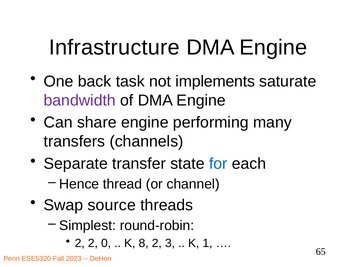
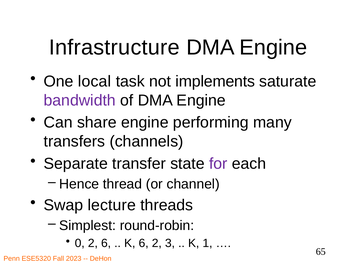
back: back -> local
for colour: blue -> purple
source: source -> lecture
2 at (80, 243): 2 -> 0
2 0: 0 -> 6
K 8: 8 -> 6
